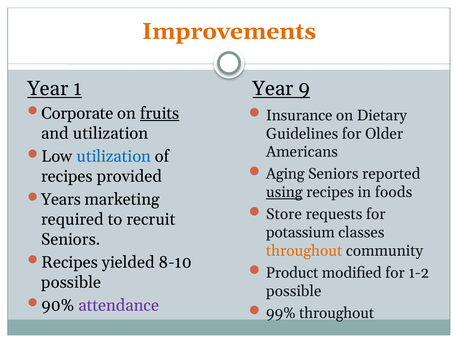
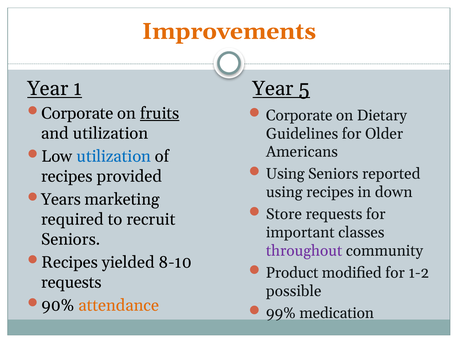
9: 9 -> 5
Insurance at (299, 116): Insurance -> Corporate
Aging at (285, 174): Aging -> Using
using at (284, 192) underline: present -> none
foods: foods -> down
potassium: potassium -> important
throughout at (304, 251) colour: orange -> purple
possible at (71, 283): possible -> requests
attendance colour: purple -> orange
99% throughout: throughout -> medication
